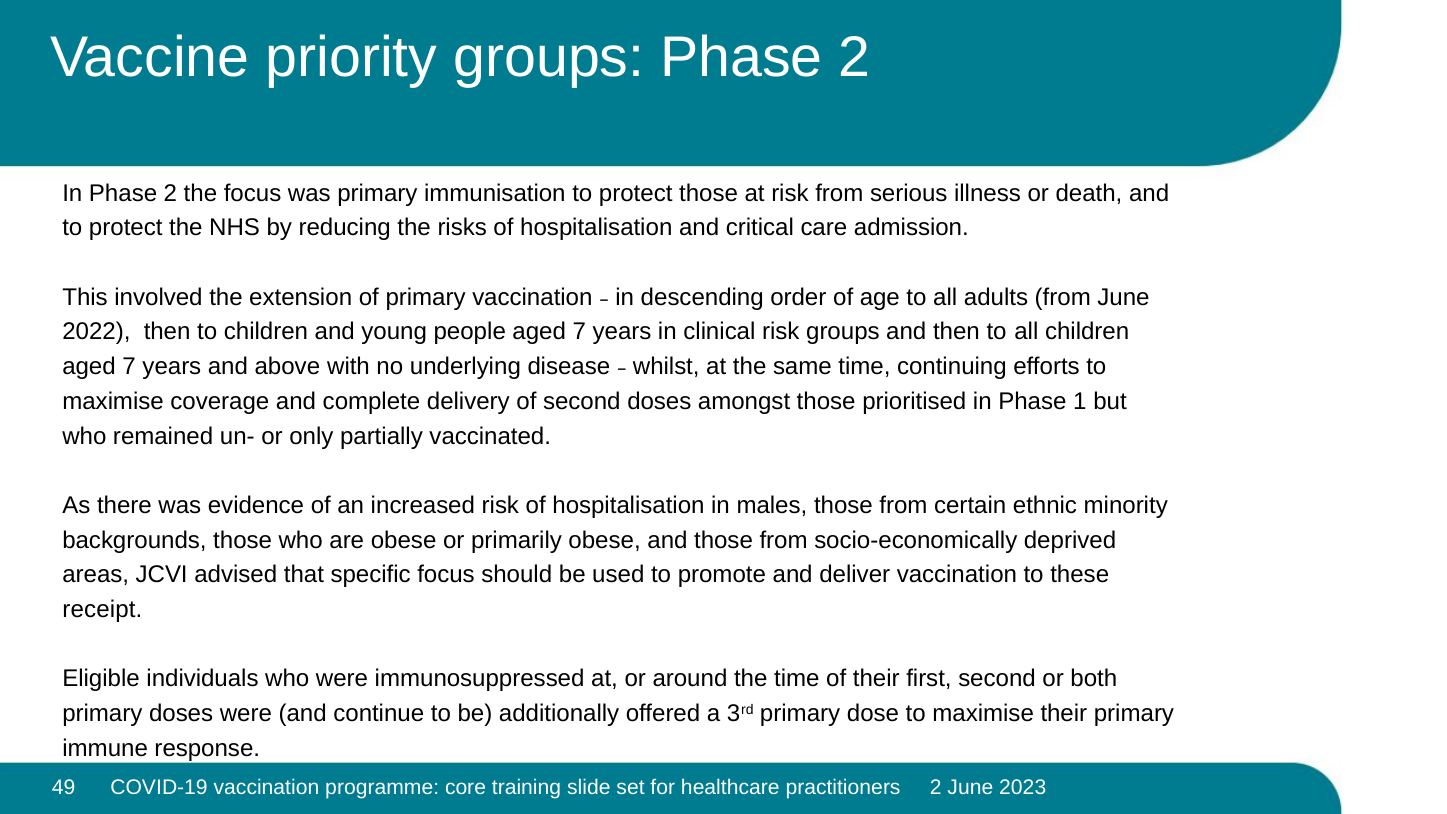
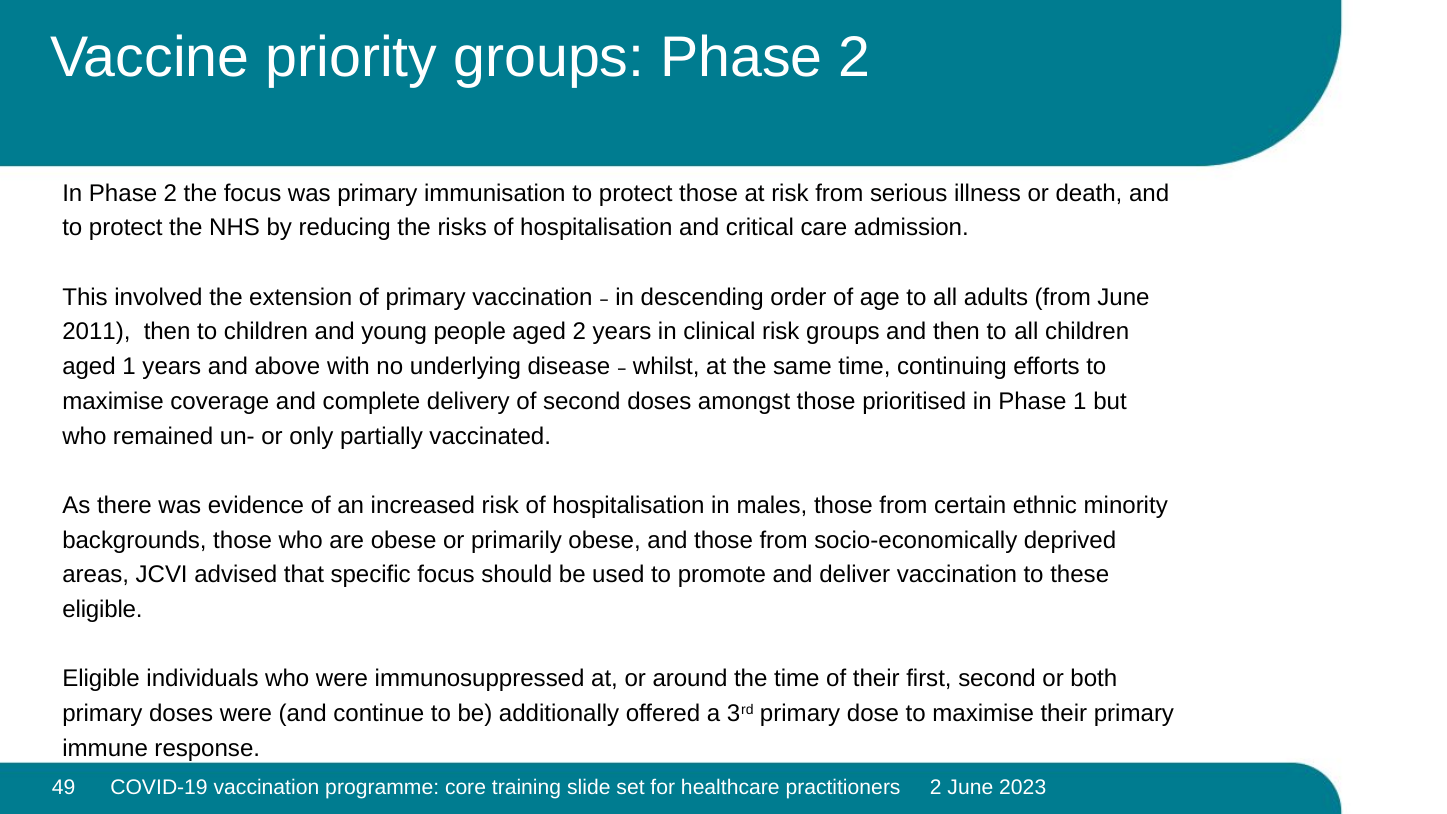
2022: 2022 -> 2011
people aged 7: 7 -> 2
7 at (129, 367): 7 -> 1
receipt at (102, 609): receipt -> eligible
